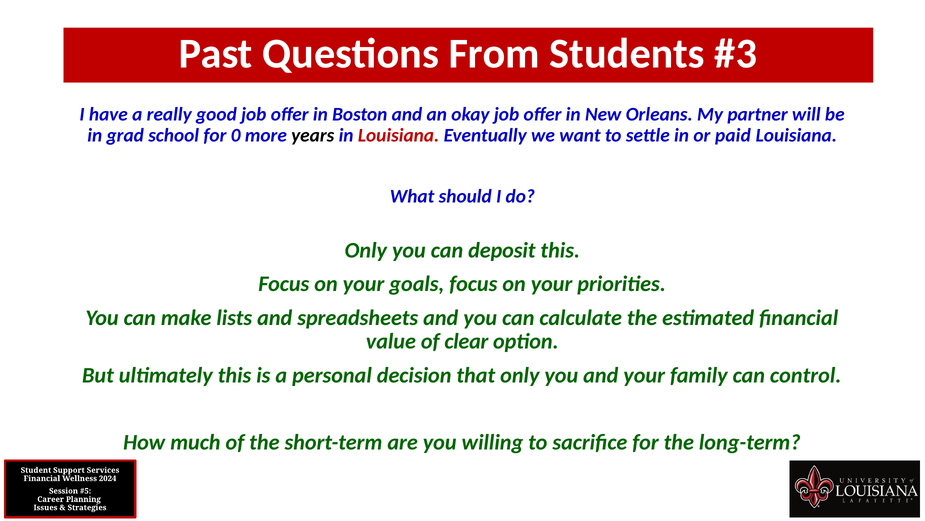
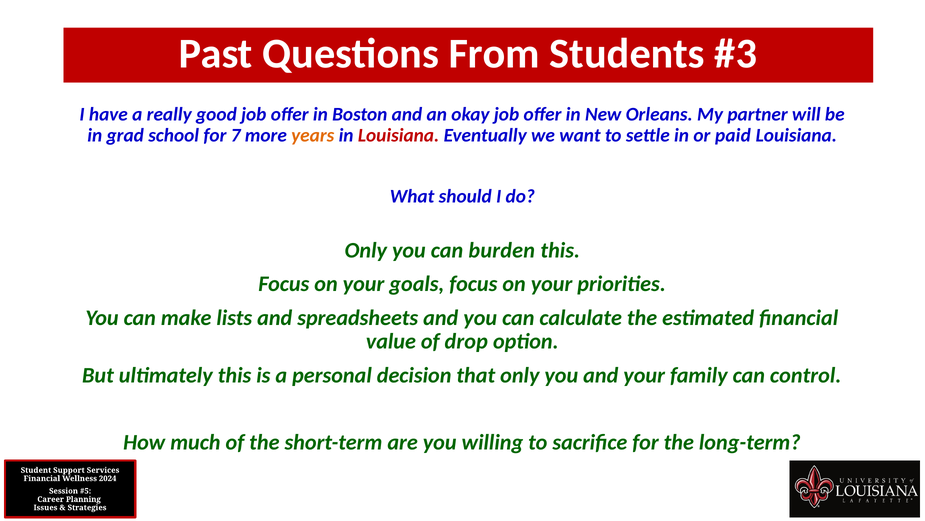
0: 0 -> 7
years colour: black -> orange
deposit: deposit -> burden
clear: clear -> drop
